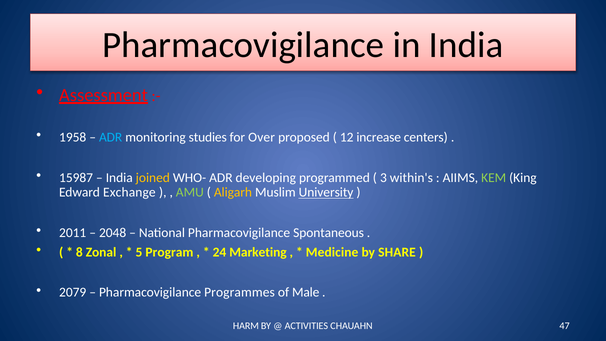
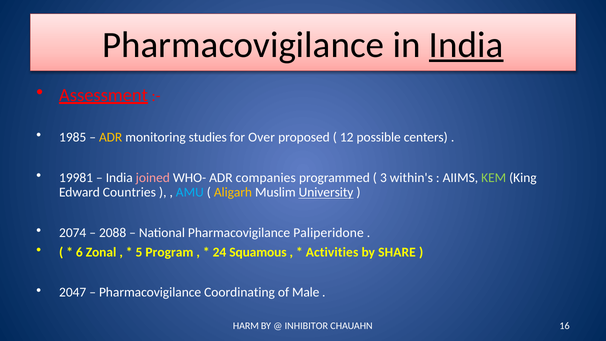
India at (466, 45) underline: none -> present
1958: 1958 -> 1985
ADR at (111, 137) colour: light blue -> yellow
increase: increase -> possible
15987: 15987 -> 19981
joined colour: yellow -> pink
developing: developing -> companies
Exchange: Exchange -> Countries
AMU colour: light green -> light blue
2011: 2011 -> 2074
2048: 2048 -> 2088
Spontaneous: Spontaneous -> Paliperidone
8: 8 -> 6
Marketing: Marketing -> Squamous
Medicine: Medicine -> Activities
2079: 2079 -> 2047
Programmes: Programmes -> Coordinating
ACTIVITIES: ACTIVITIES -> INHIBITOR
47: 47 -> 16
